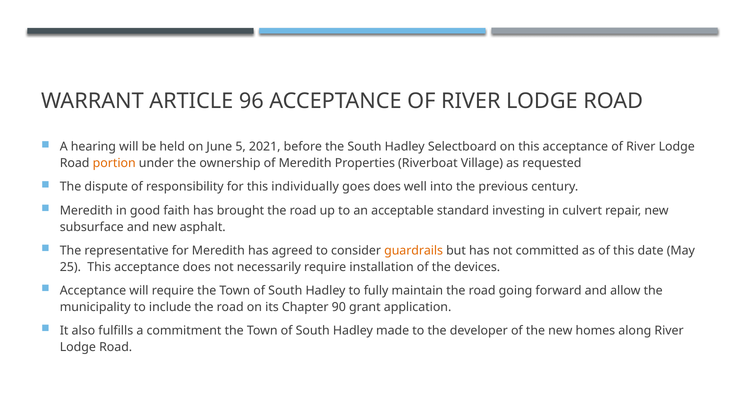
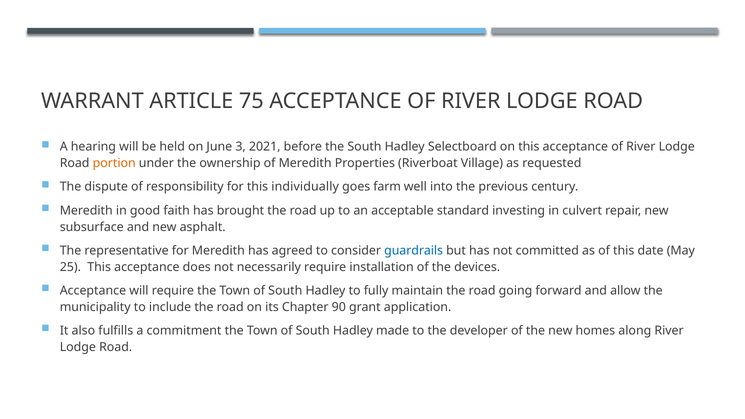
96: 96 -> 75
5: 5 -> 3
goes does: does -> farm
guardrails colour: orange -> blue
